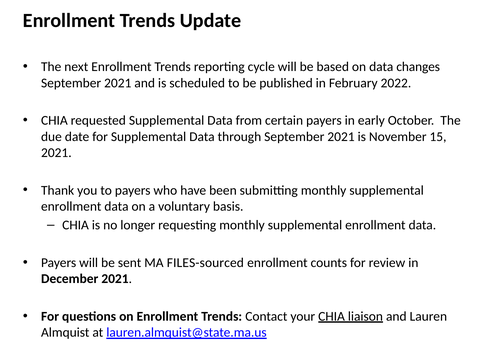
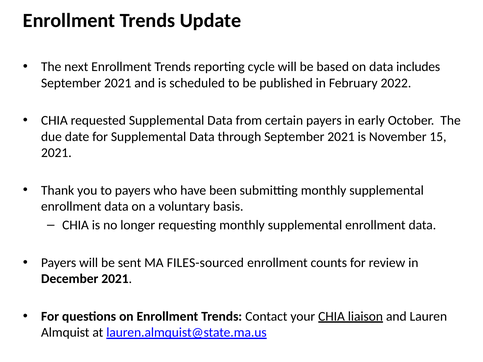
changes: changes -> includes
